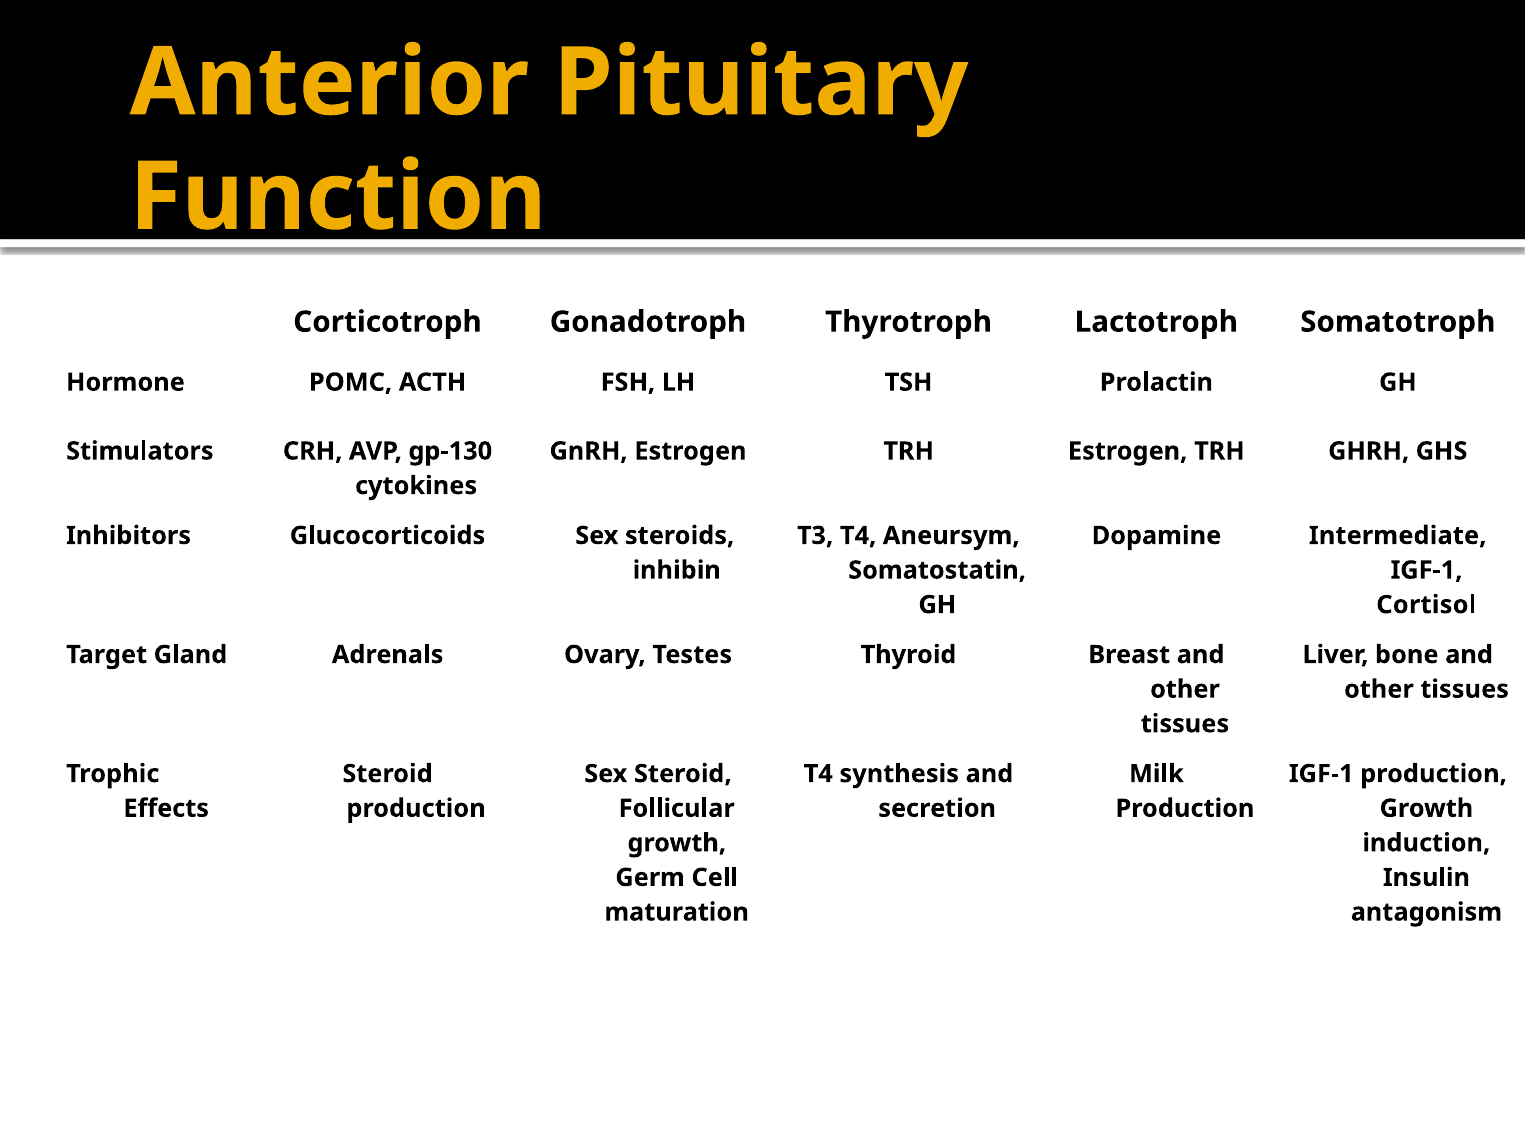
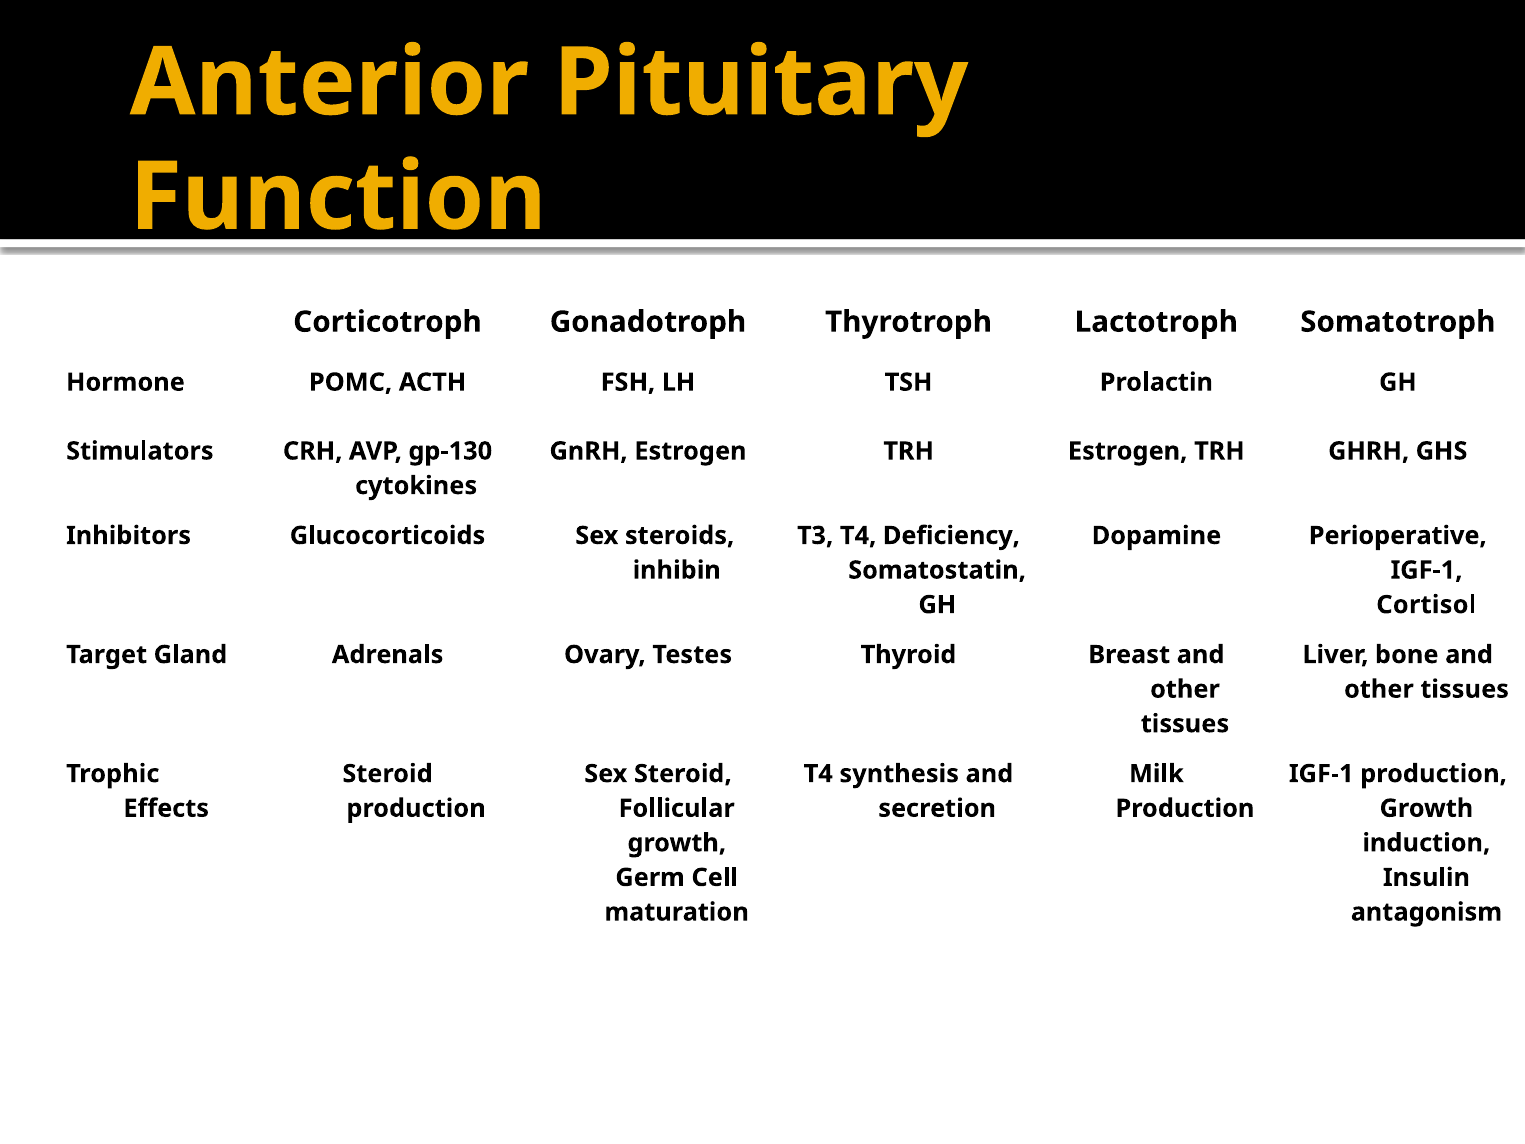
Aneursym: Aneursym -> Deficiency
Intermediate: Intermediate -> Perioperative
